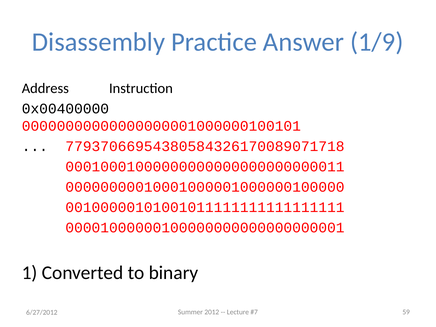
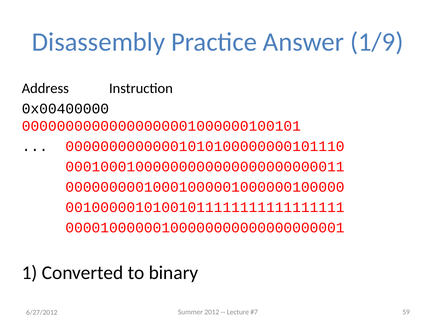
77937066954380584326170089071718: 77937066954380584326170089071718 -> 00000000000001010100000000101110
